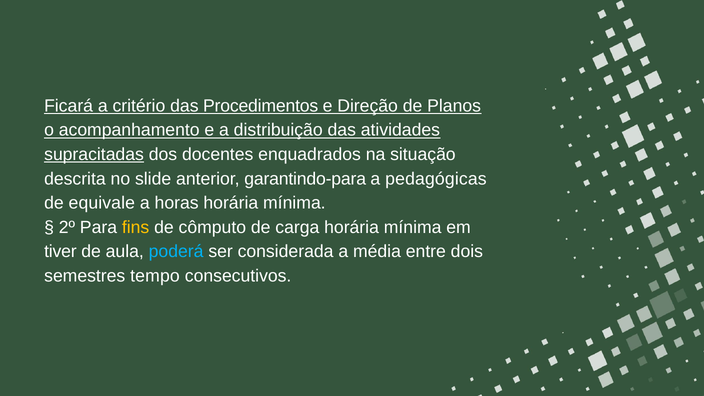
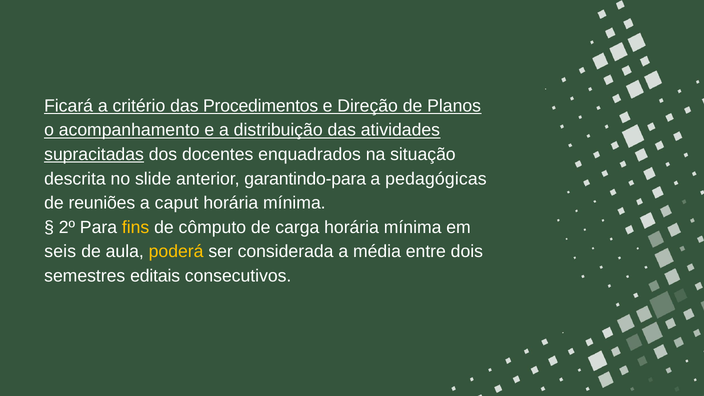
equivale: equivale -> reuniões
horas: horas -> caput
tiver: tiver -> seis
poderá colour: light blue -> yellow
tempo: tempo -> editais
